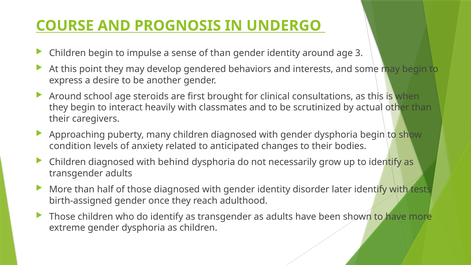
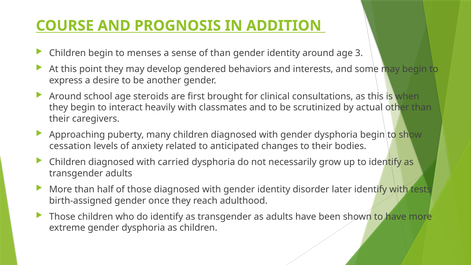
UNDERGO: UNDERGO -> ADDITION
impulse: impulse -> menses
condition: condition -> cessation
behind: behind -> carried
